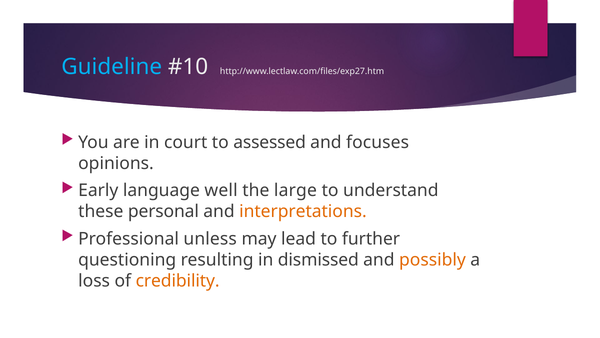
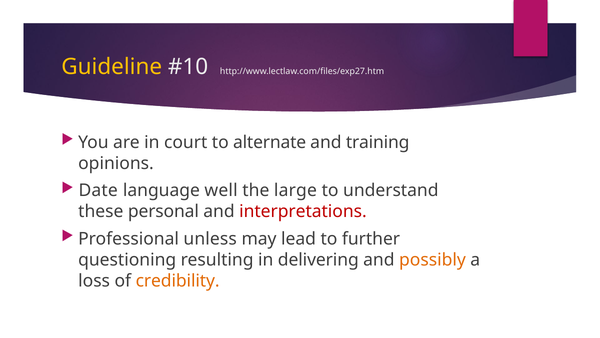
Guideline colour: light blue -> yellow
assessed: assessed -> alternate
focuses: focuses -> training
Early: Early -> Date
interpretations colour: orange -> red
dismissed: dismissed -> delivering
